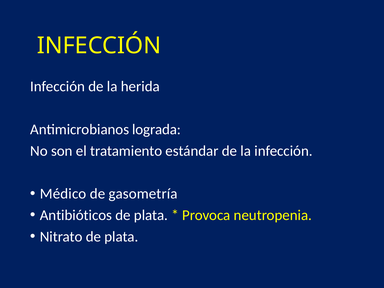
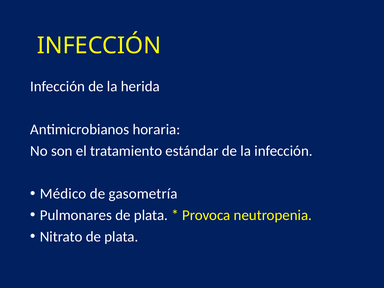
lograda: lograda -> horaria
Antibióticos: Antibióticos -> Pulmonares
